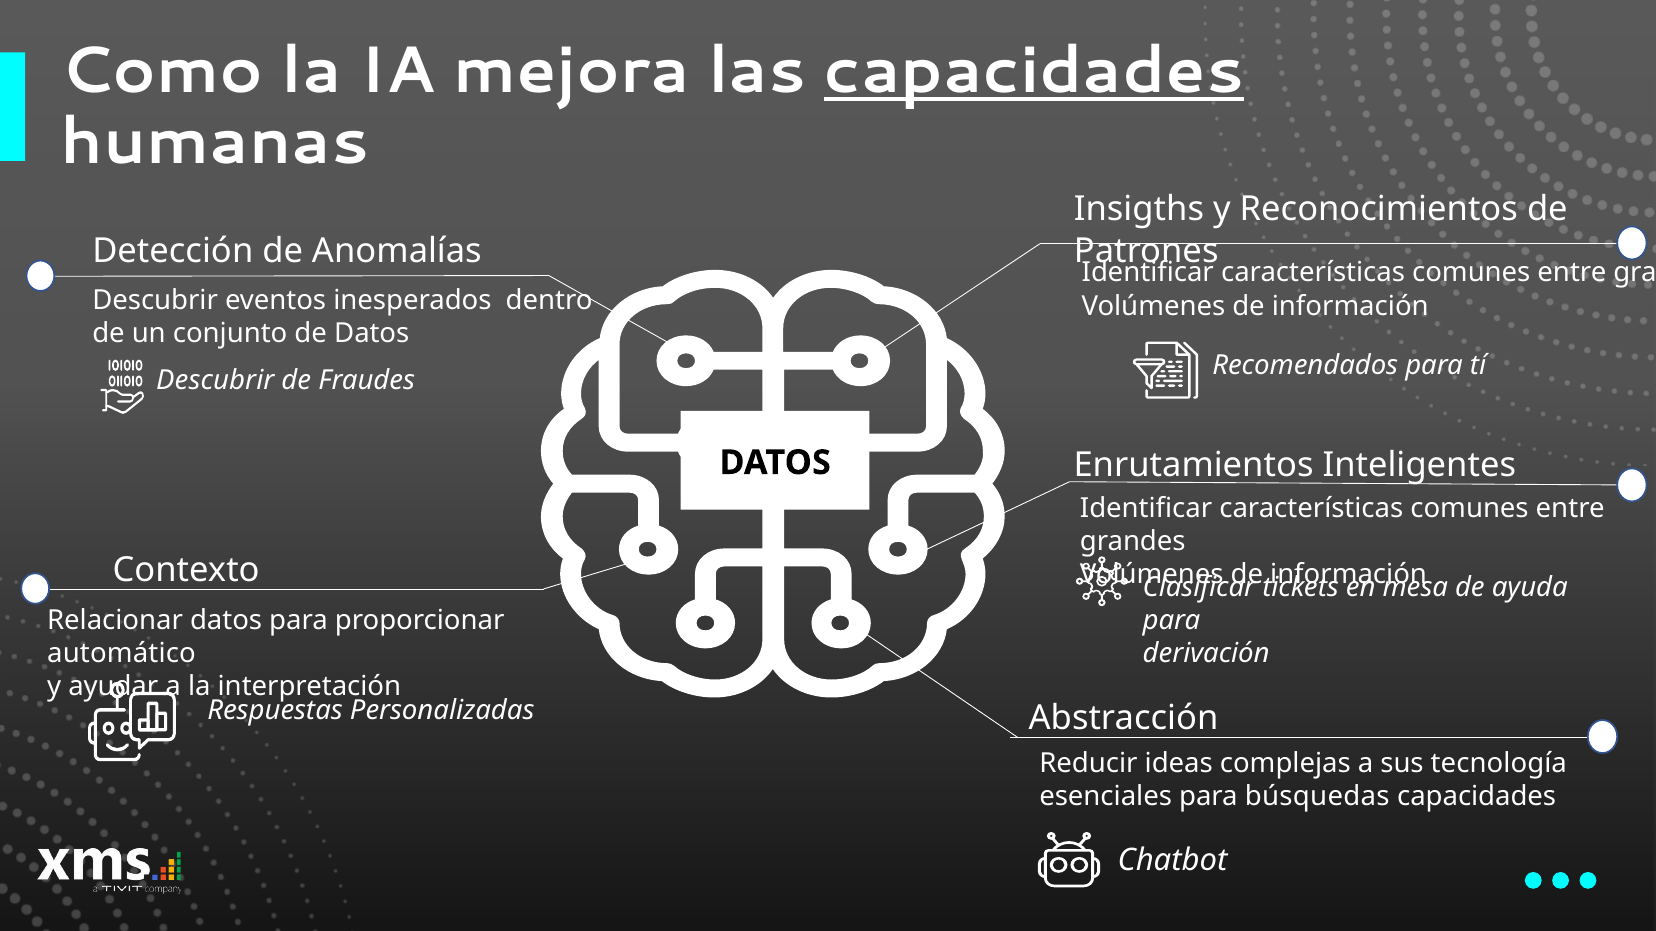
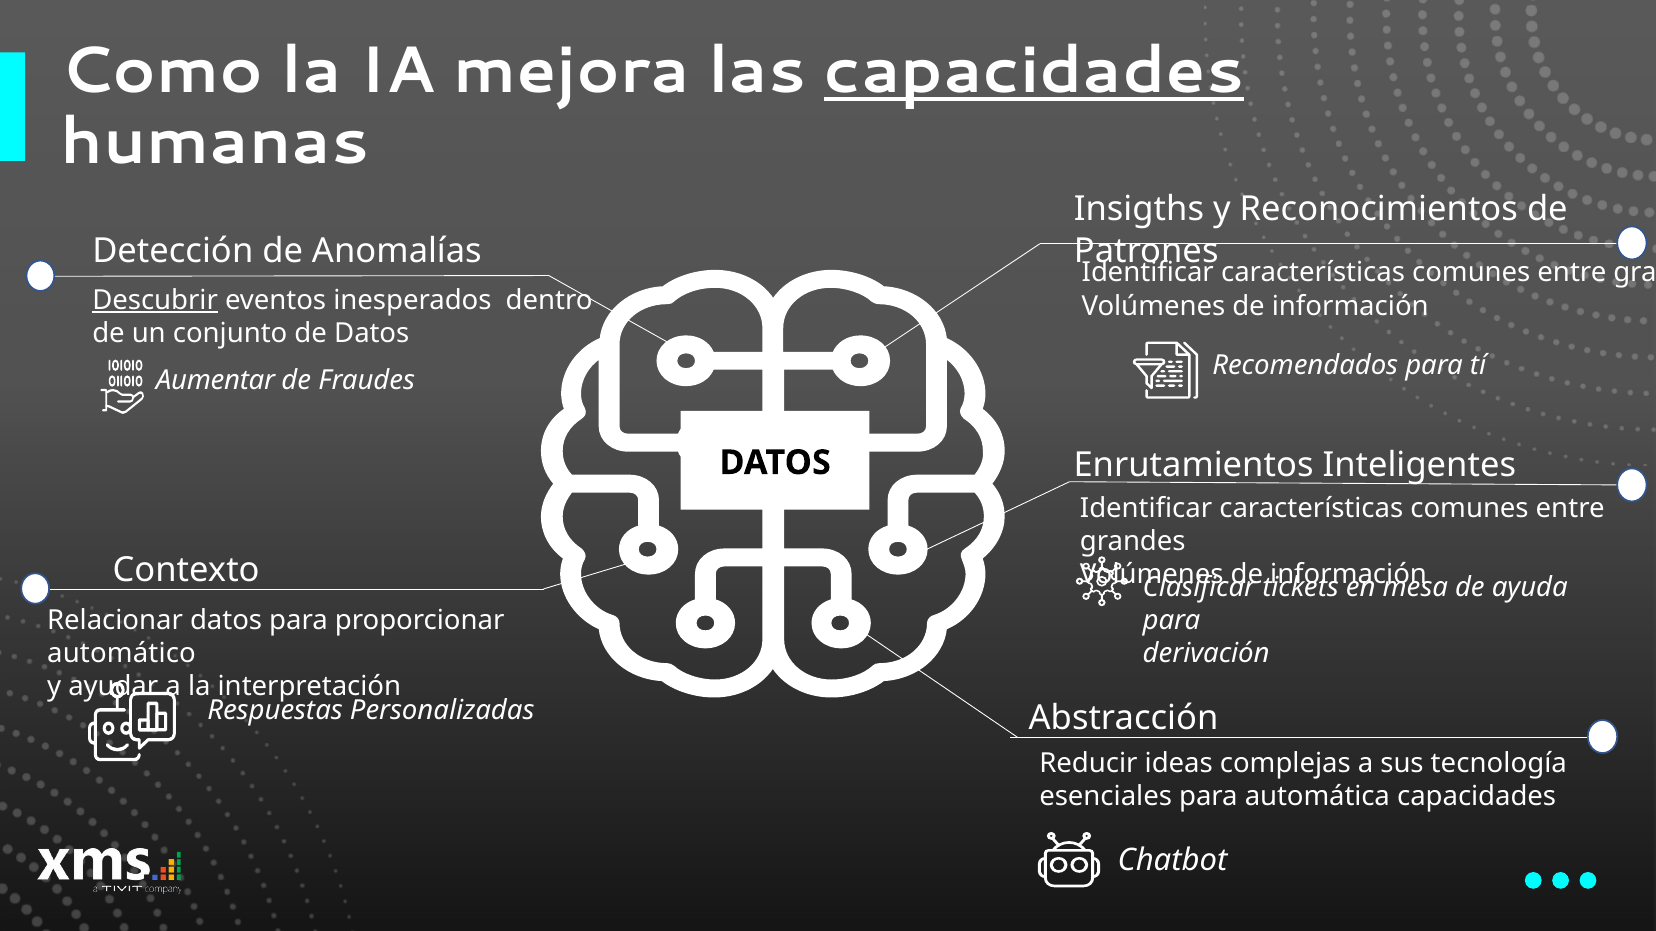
Descubrir at (155, 300) underline: none -> present
Descubrir at (215, 381): Descubrir -> Aumentar
búsquedas: búsquedas -> automática
